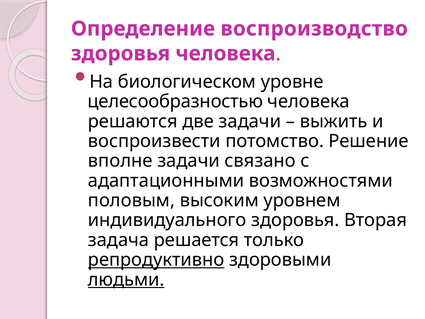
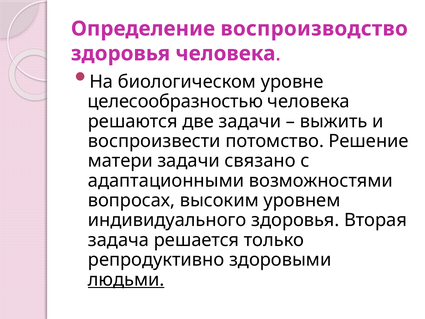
вполне: вполне -> матери
половым: половым -> вопросах
репродуктивно underline: present -> none
